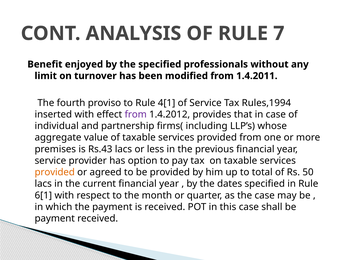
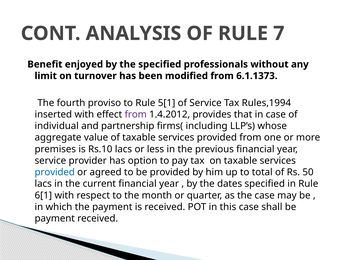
1.4.2011: 1.4.2011 -> 6.1.1373
4[1: 4[1 -> 5[1
Rs.43: Rs.43 -> Rs.10
provided at (55, 172) colour: orange -> blue
